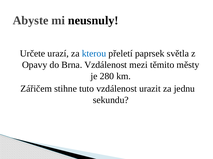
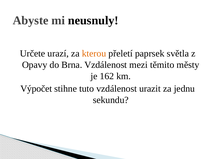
kterou colour: blue -> orange
280: 280 -> 162
Zářičem: Zářičem -> Výpočet
